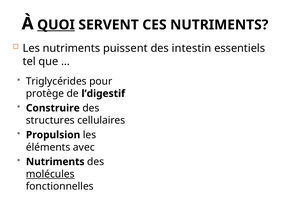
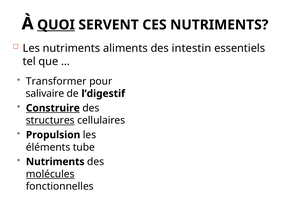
puissent: puissent -> aliments
Triglycérides: Triglycérides -> Transformer
protège: protège -> salivaire
Construire underline: none -> present
structures underline: none -> present
avec: avec -> tube
